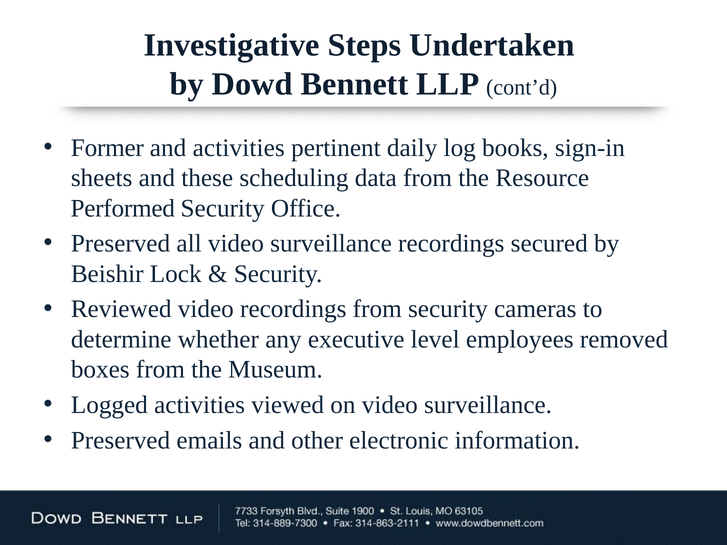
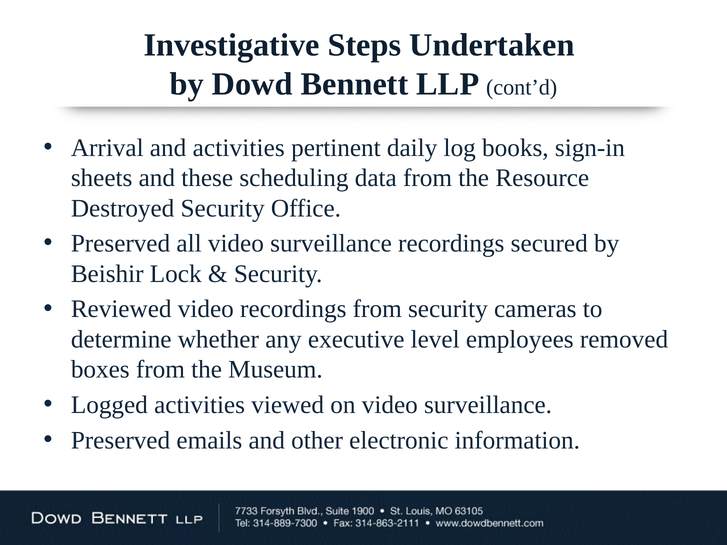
Former: Former -> Arrival
Performed: Performed -> Destroyed
